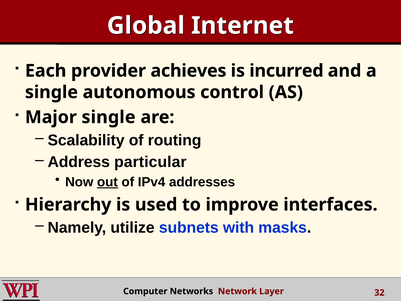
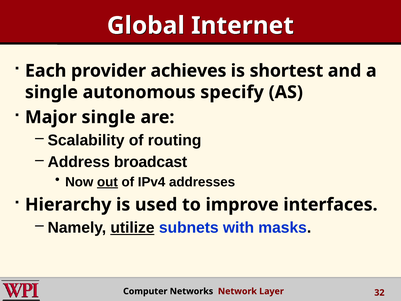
incurred: incurred -> shortest
control: control -> specify
particular: particular -> broadcast
utilize underline: none -> present
